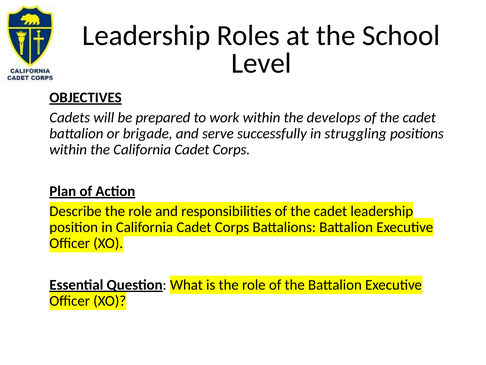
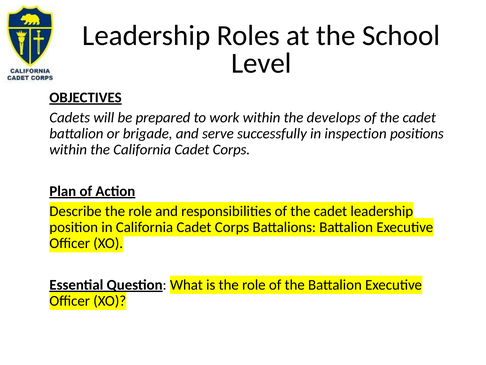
struggling: struggling -> inspection
